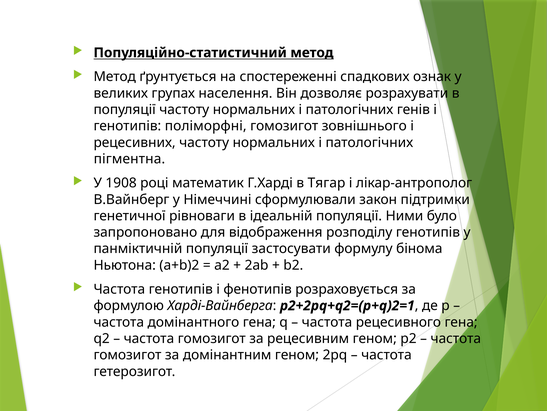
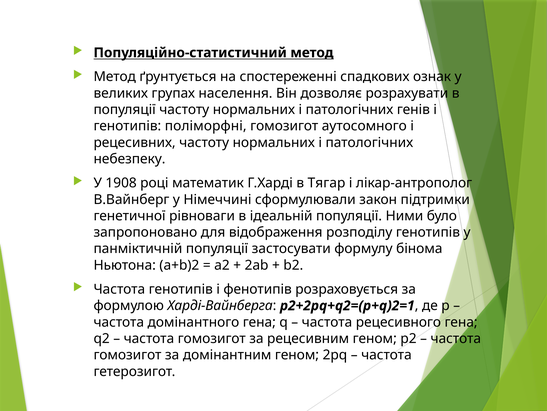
зовнішнього: зовнішнього -> аутосомного
пігментна: пігментна -> небезпеку
